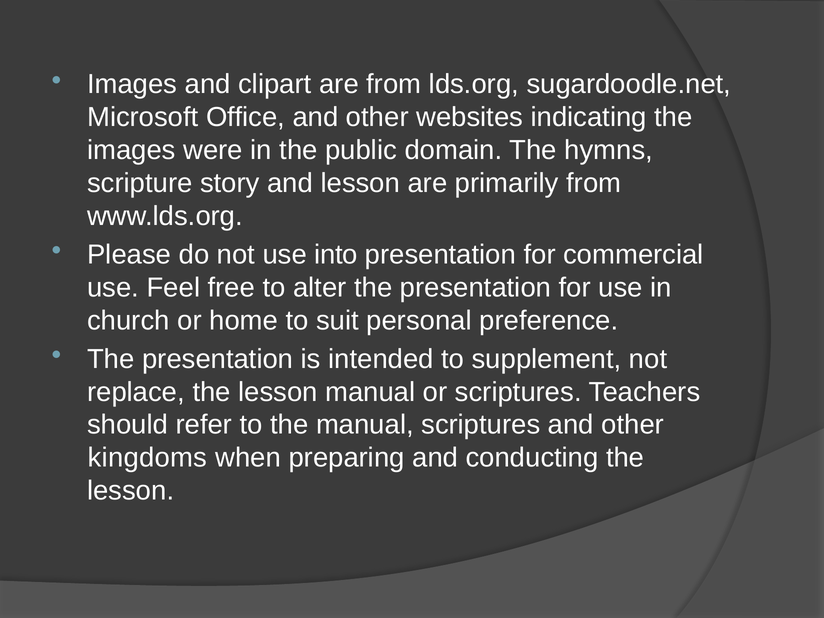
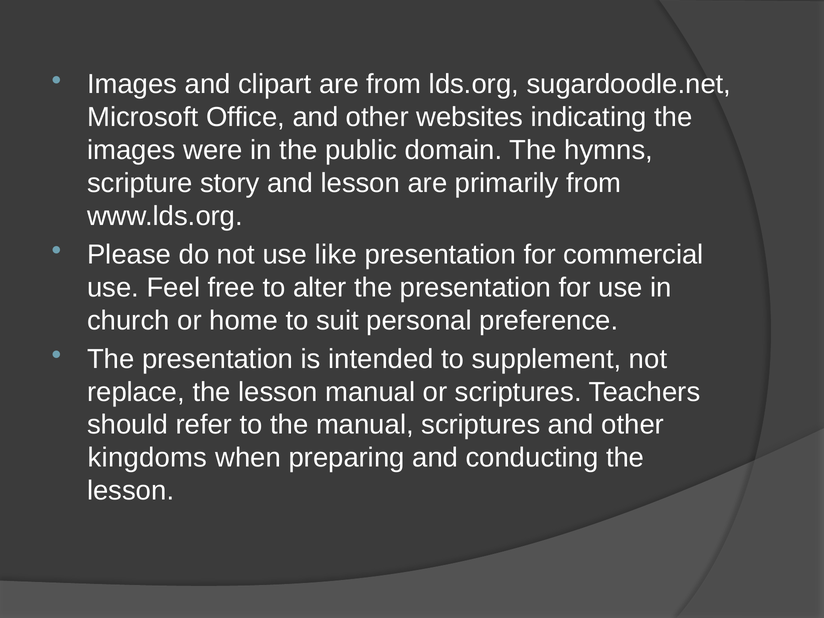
into: into -> like
